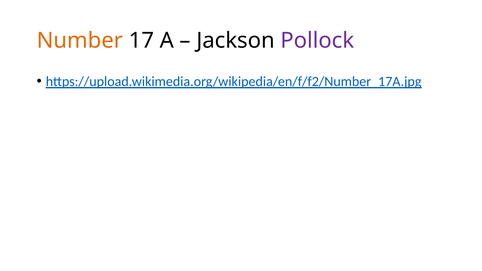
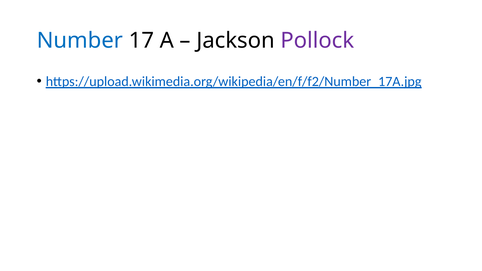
Number colour: orange -> blue
